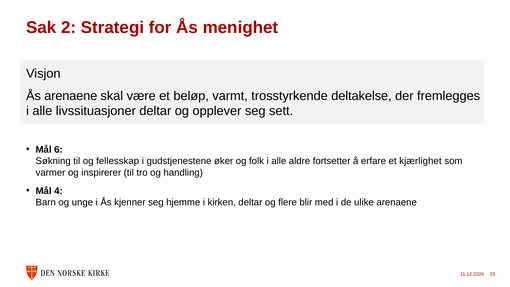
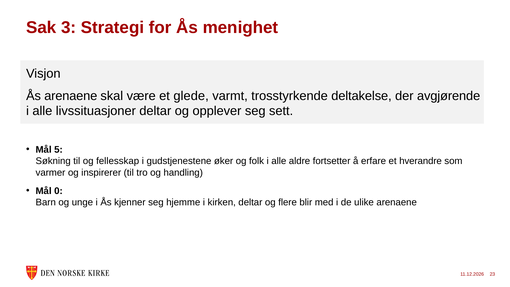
2: 2 -> 3
beløp: beløp -> glede
fremlegges: fremlegges -> avgjørende
6: 6 -> 5
kjærlighet: kjærlighet -> hverandre
4: 4 -> 0
